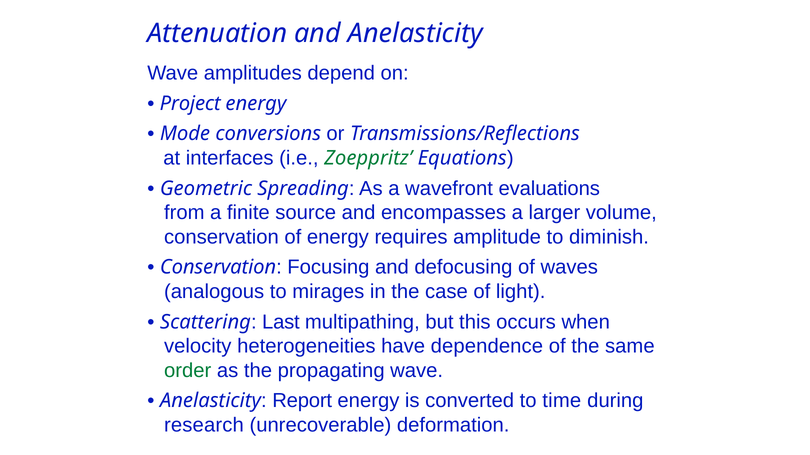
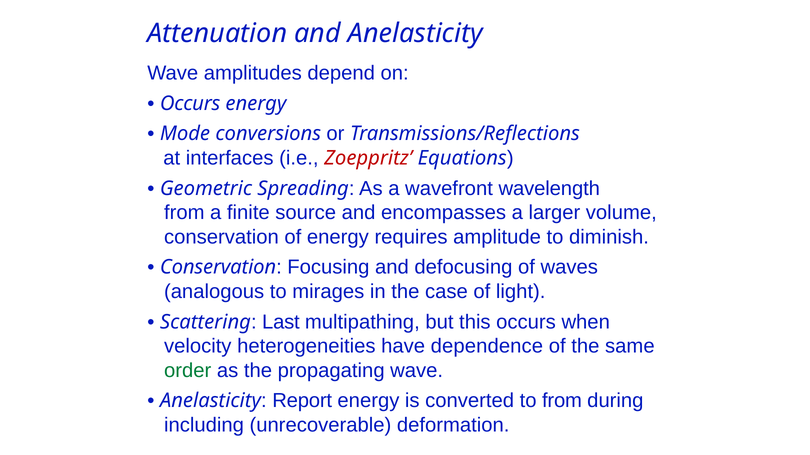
Project at (190, 104): Project -> Occurs
Zoeppritz colour: green -> red
evaluations: evaluations -> wavelength
to time: time -> from
research: research -> including
